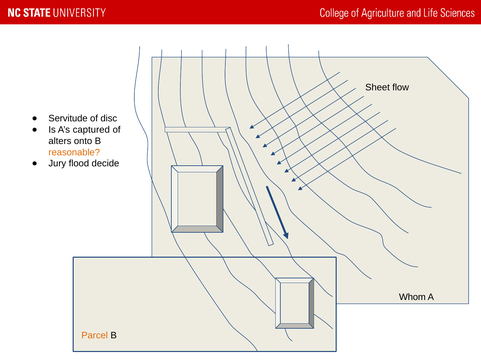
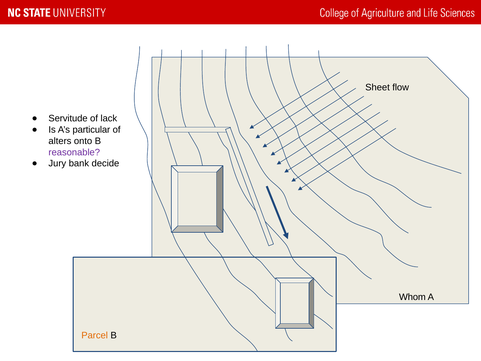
disc: disc -> lack
captured: captured -> particular
reasonable colour: orange -> purple
flood: flood -> bank
